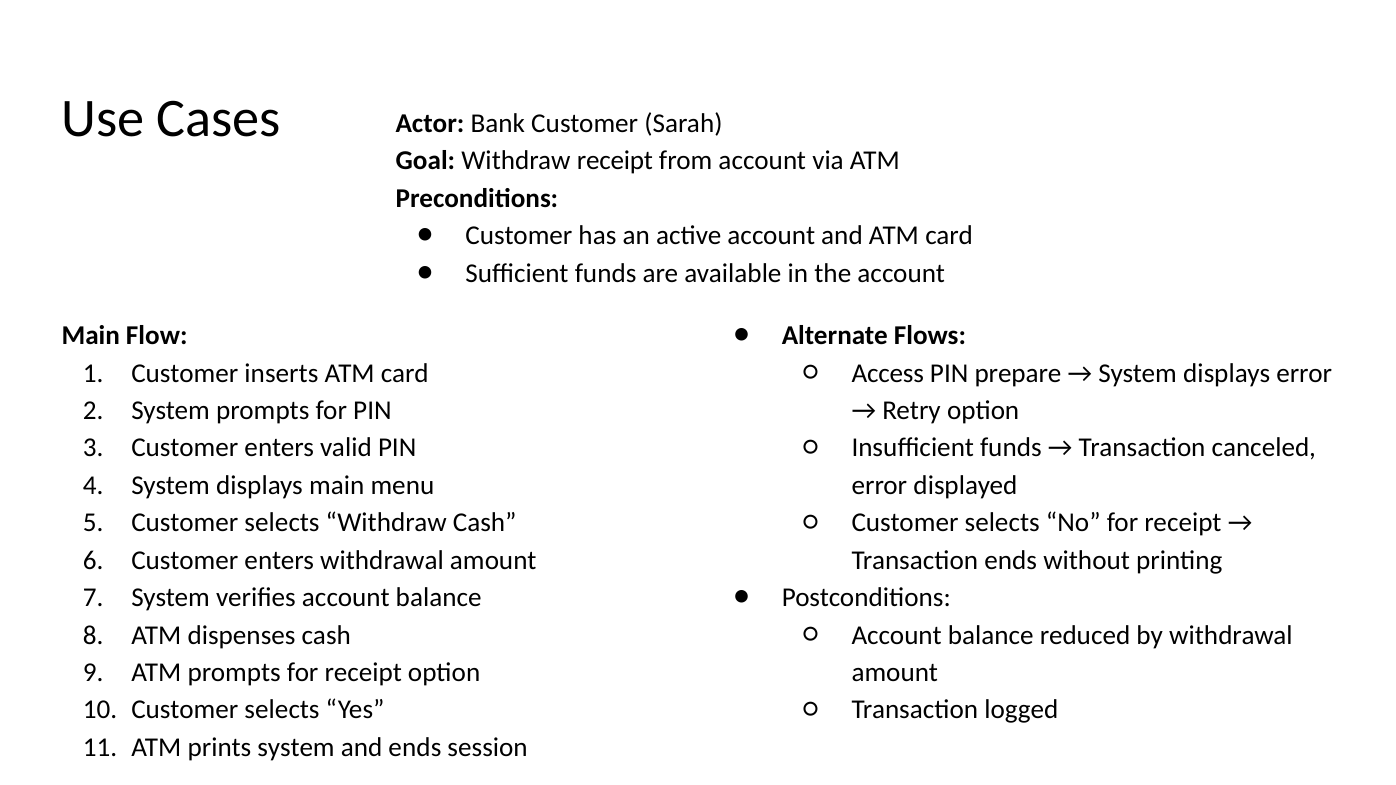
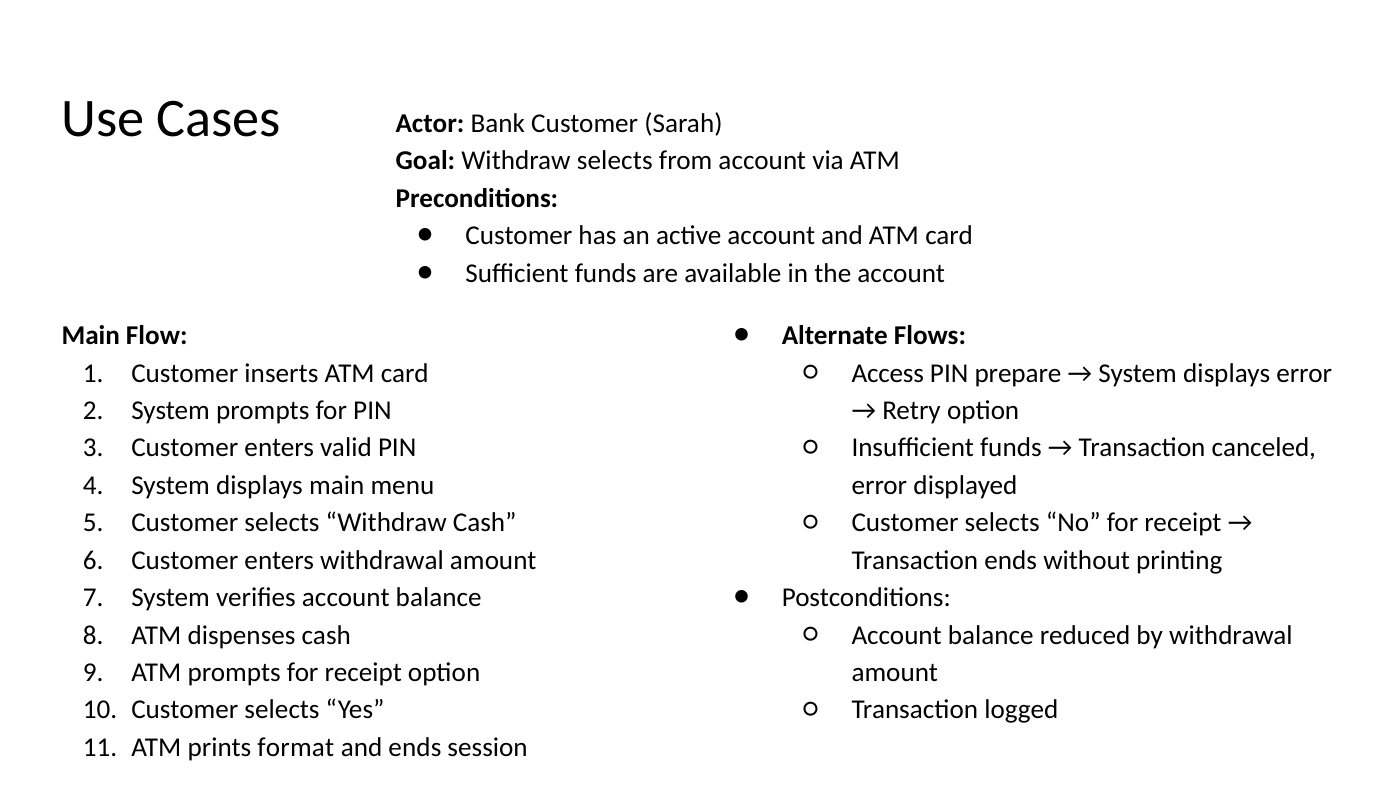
Withdraw receipt: receipt -> selects
prints system: system -> format
